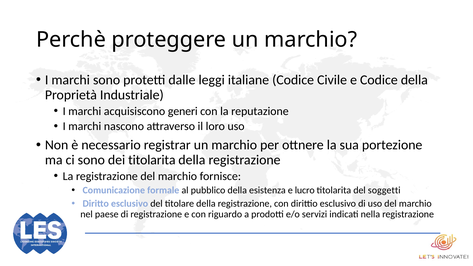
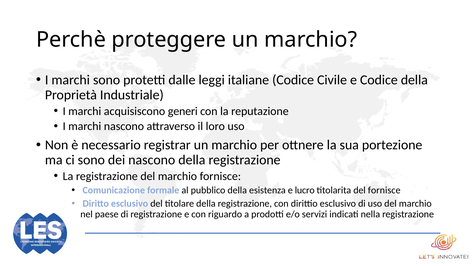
dei titolarita: titolarita -> nascono
del soggetti: soggetti -> fornisce
